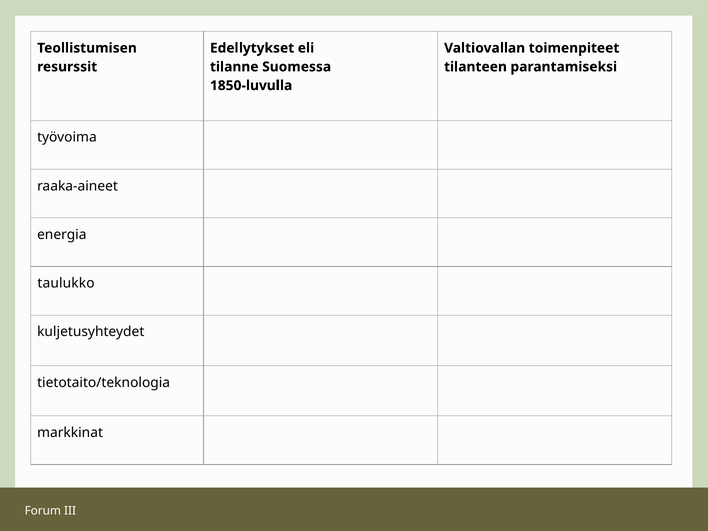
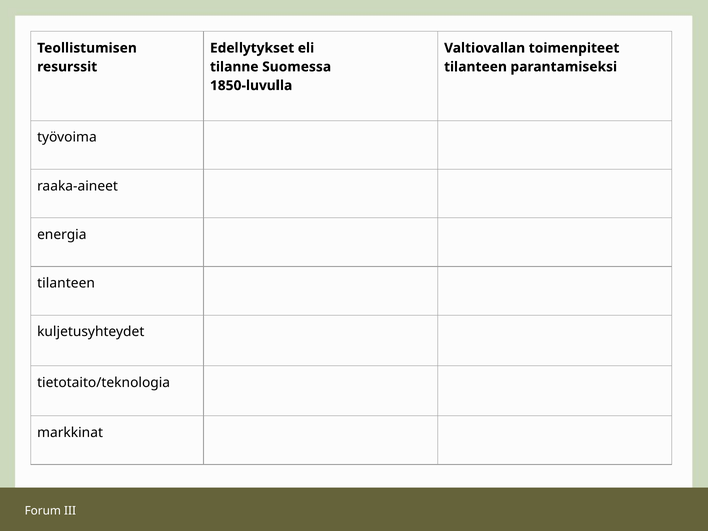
taulukko at (66, 283): taulukko -> tilanteen
